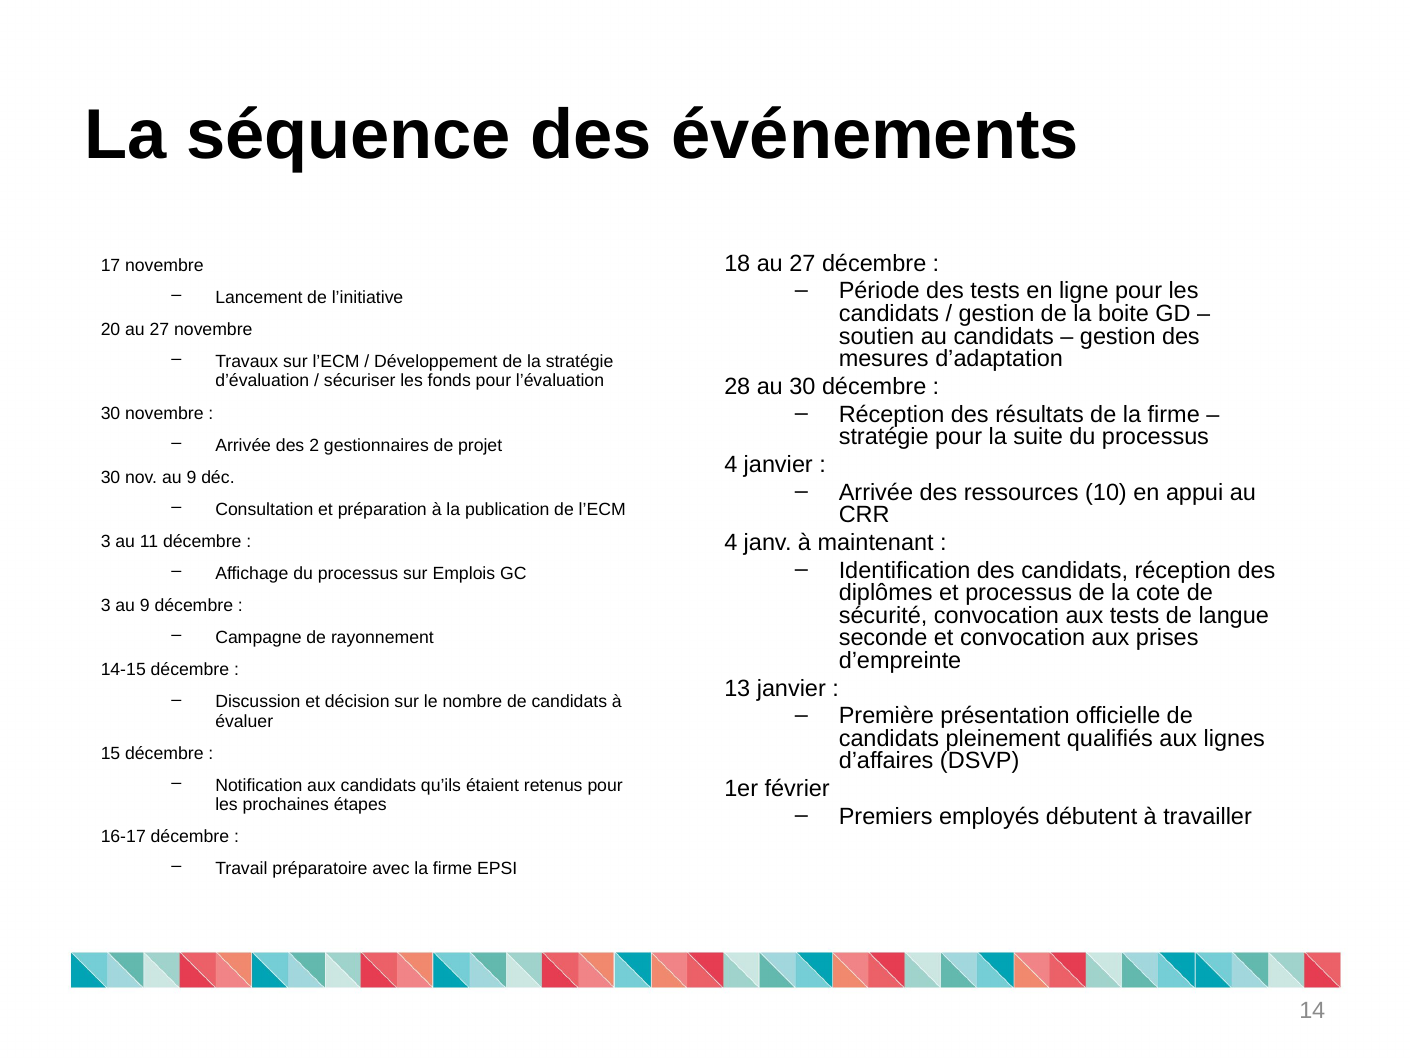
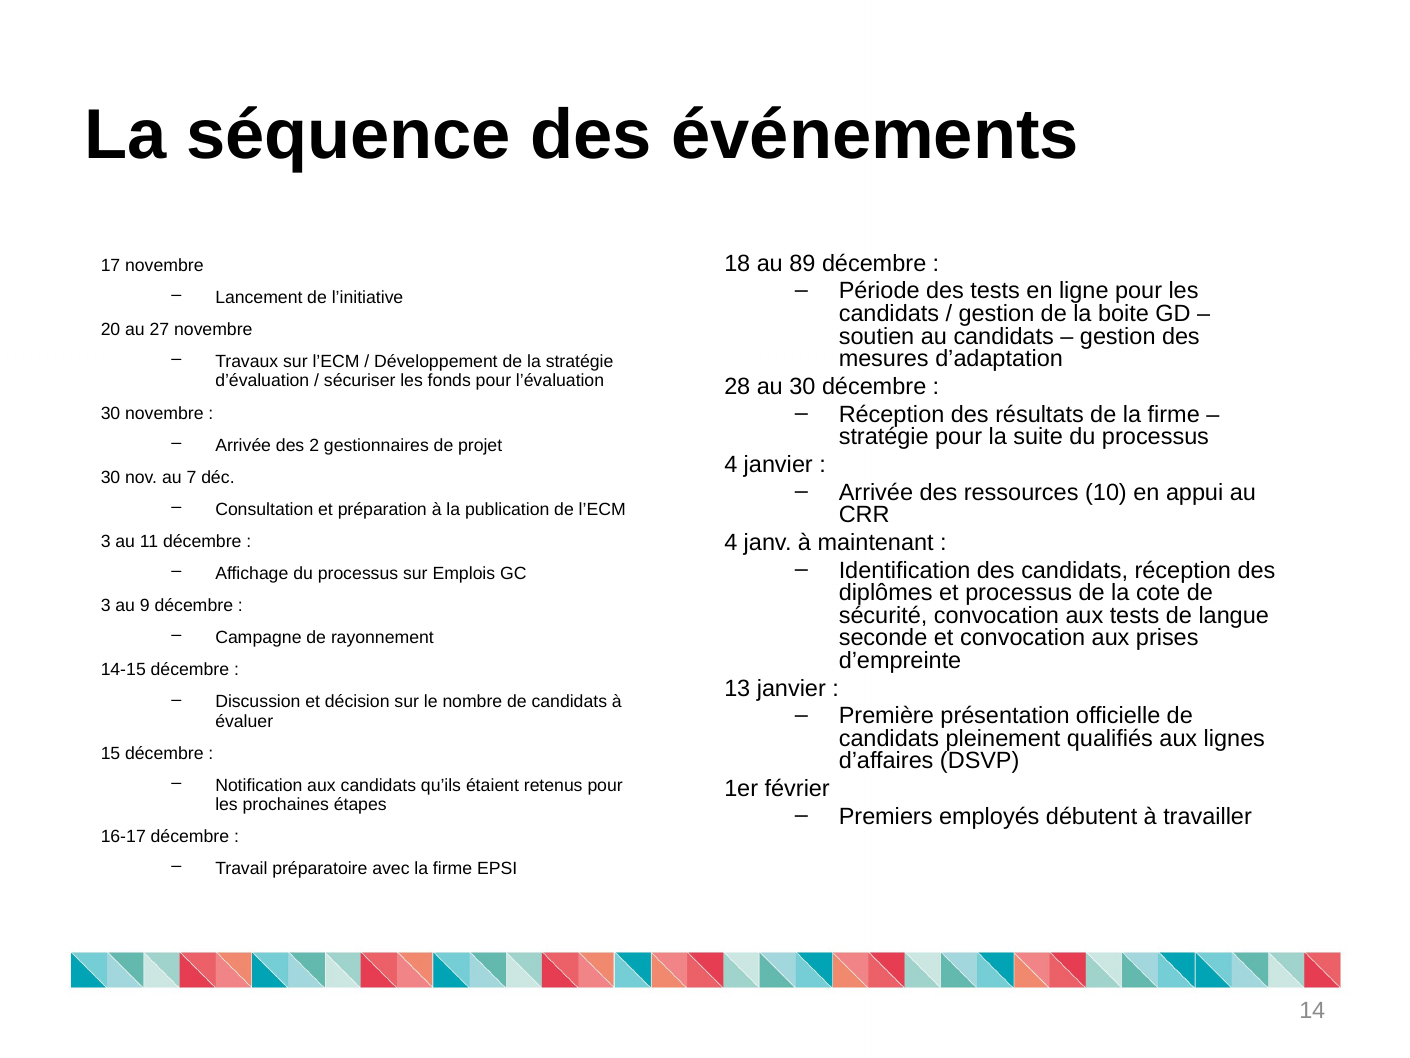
18 au 27: 27 -> 89
nov au 9: 9 -> 7
